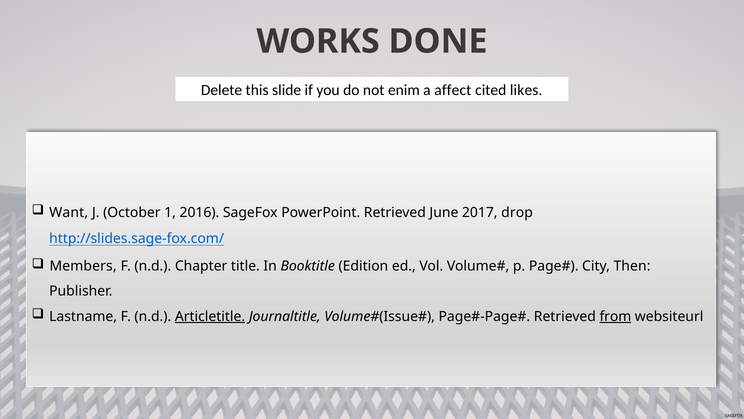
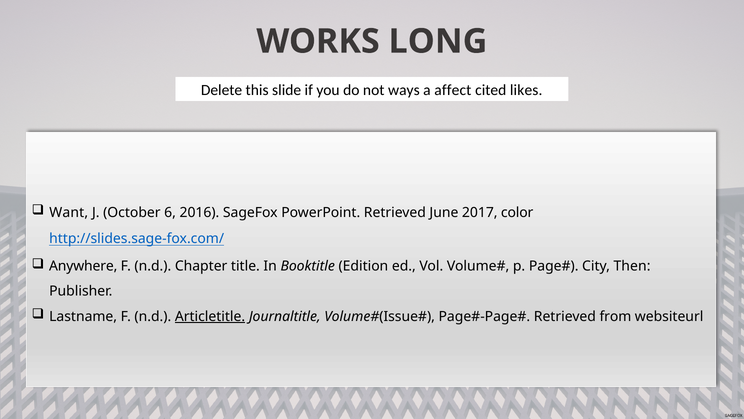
DONE: DONE -> LONG
enim: enim -> ways
1: 1 -> 6
drop: drop -> color
Members: Members -> Anywhere
from underline: present -> none
